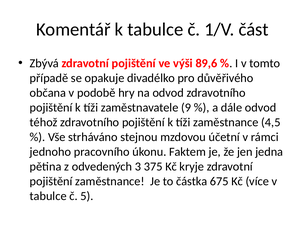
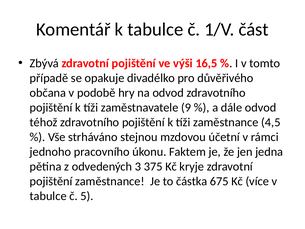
89,6: 89,6 -> 16,5
